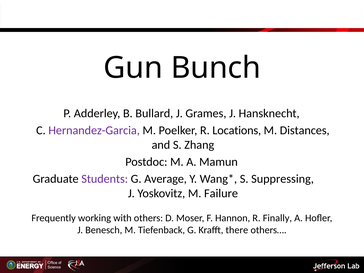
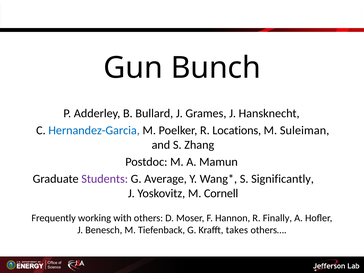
Hernandez-Garcia colour: purple -> blue
Distances: Distances -> Suleiman
Suppressing: Suppressing -> Significantly
Failure: Failure -> Cornell
there: there -> takes
